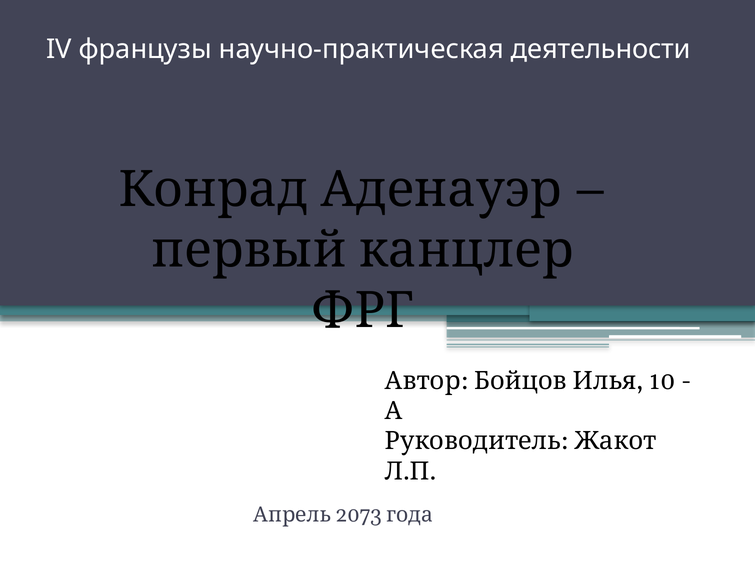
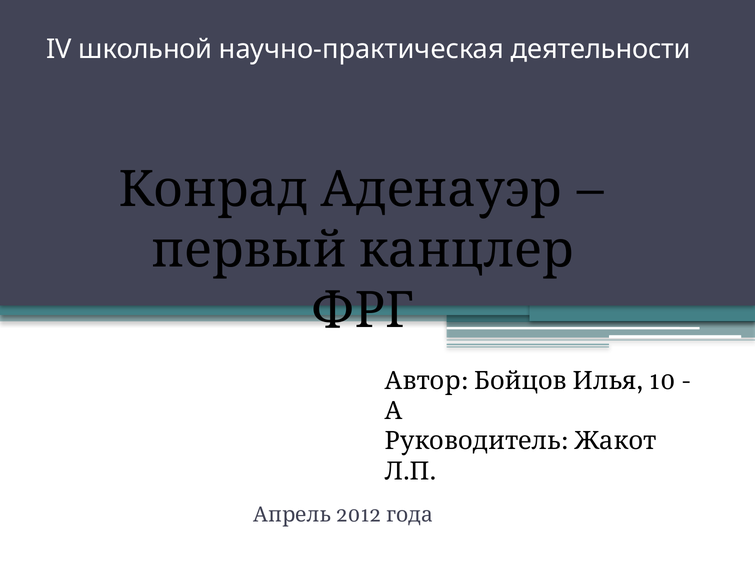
французы: французы -> школьной
2073: 2073 -> 2012
